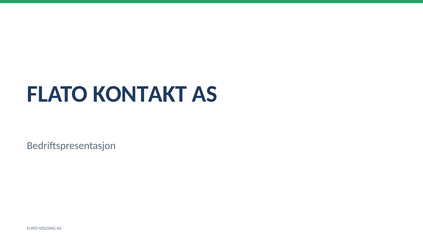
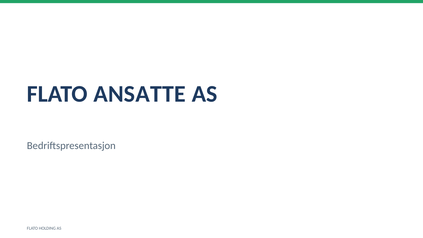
KONTAKT: KONTAKT -> ANSATTE
